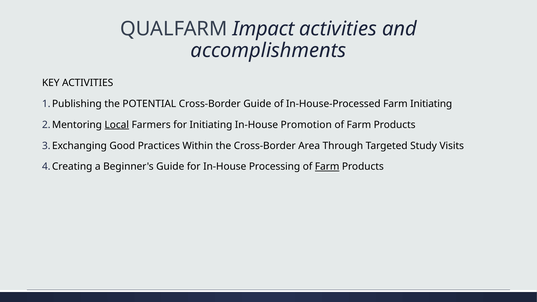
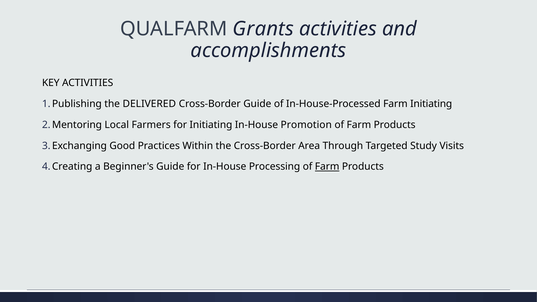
Impact: Impact -> Grants
POTENTIAL: POTENTIAL -> DELIVERED
Local underline: present -> none
